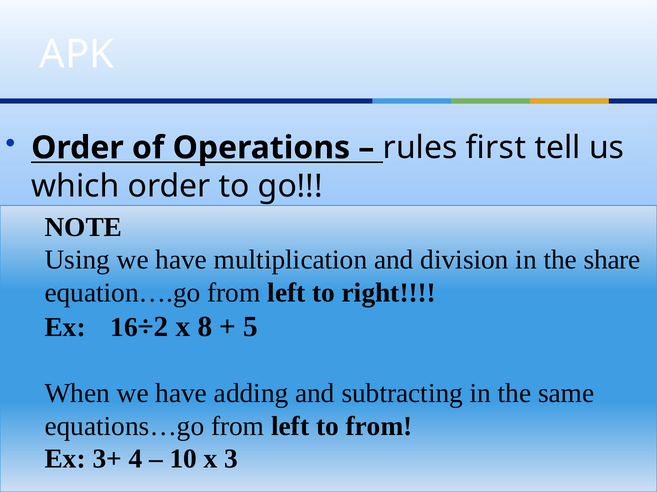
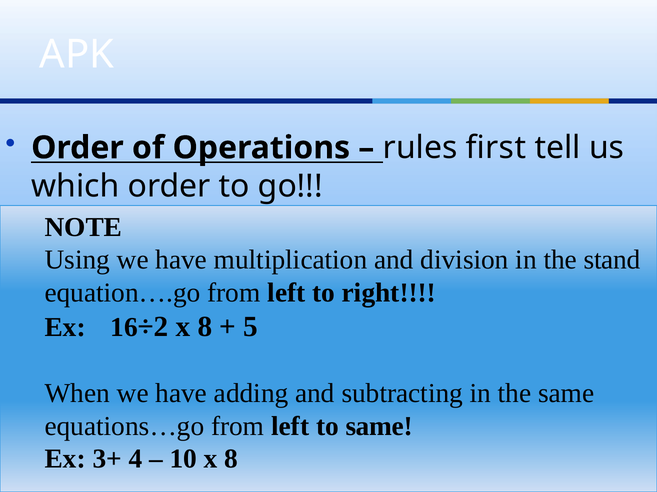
share: share -> stand
to from: from -> same
10 x 3: 3 -> 8
